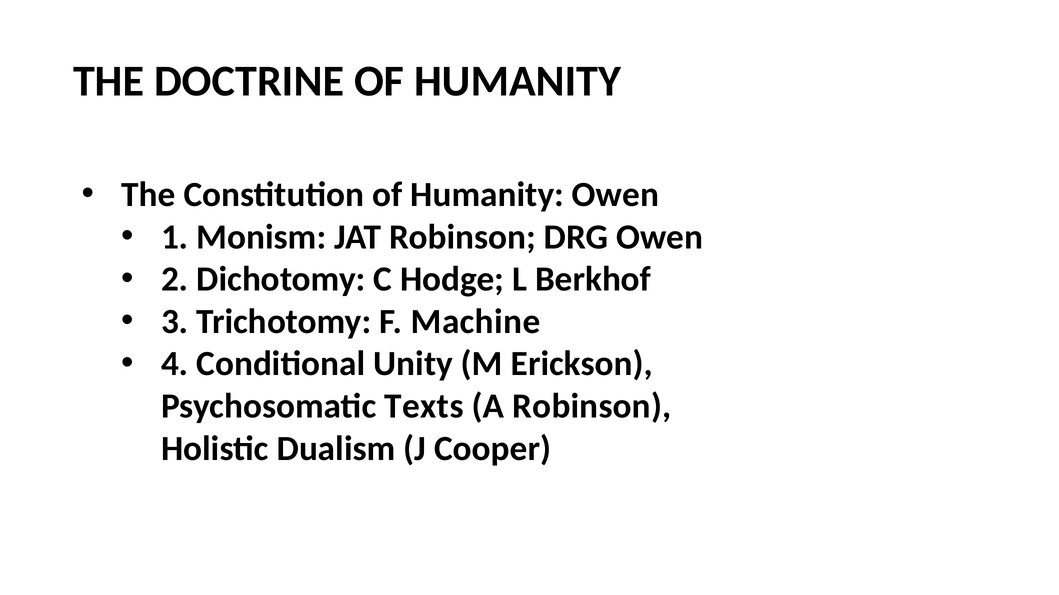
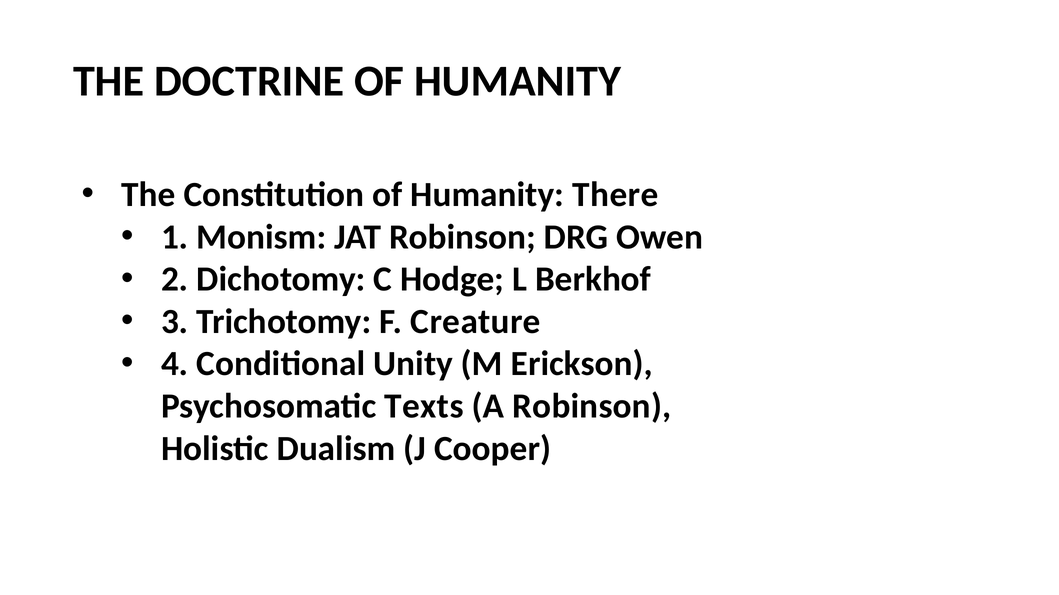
Humanity Owen: Owen -> There
Machine: Machine -> Creature
